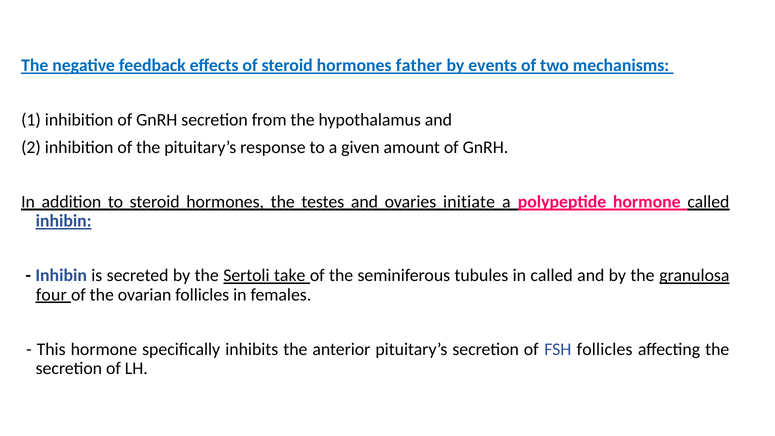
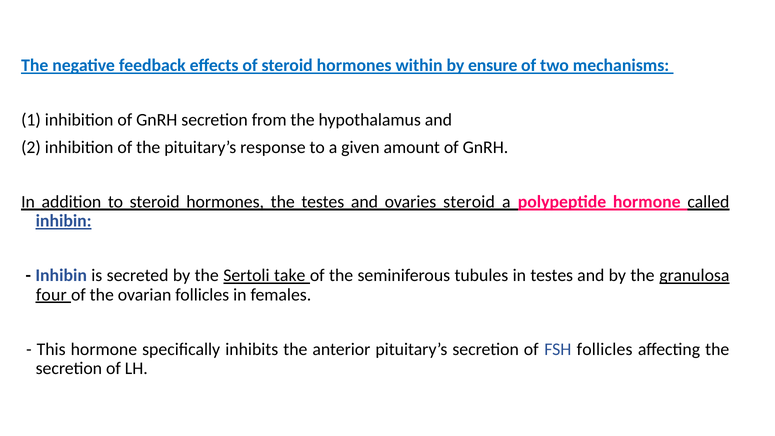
father: father -> within
events: events -> ensure
ovaries initiate: initiate -> steroid
in called: called -> testes
